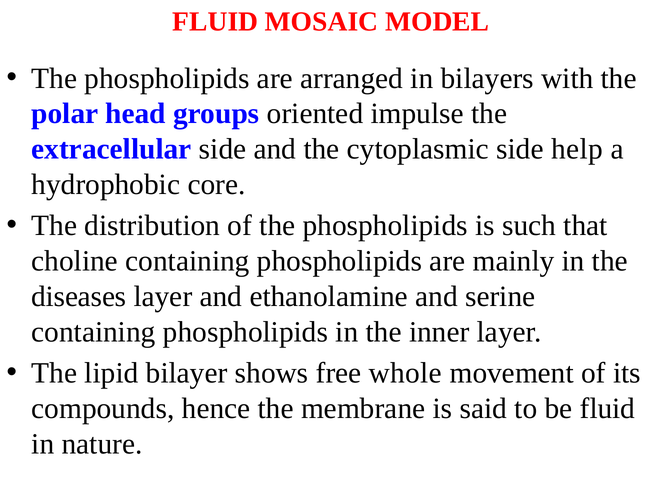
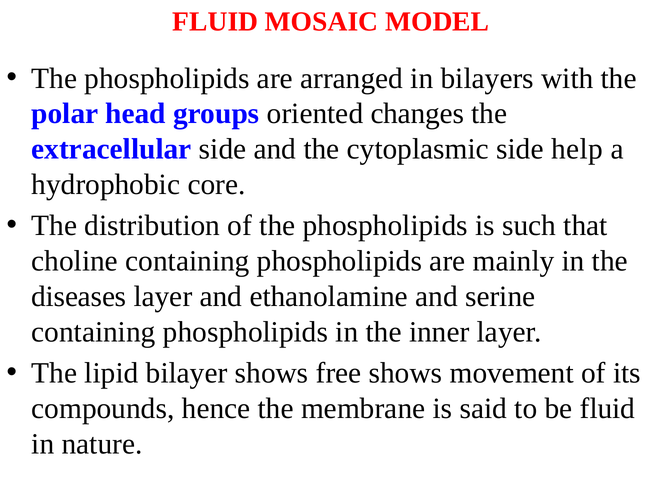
impulse: impulse -> changes
free whole: whole -> shows
